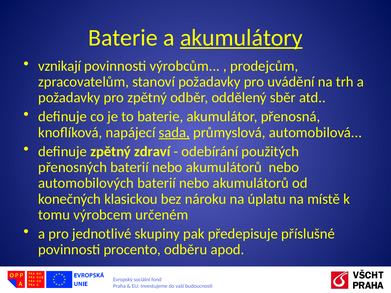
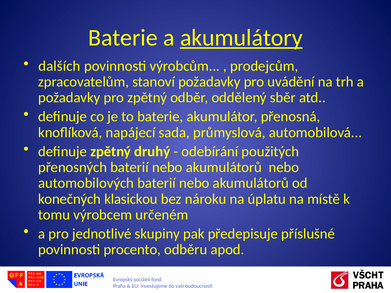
vznikají: vznikají -> dalších
sada underline: present -> none
zdraví: zdraví -> druhý
